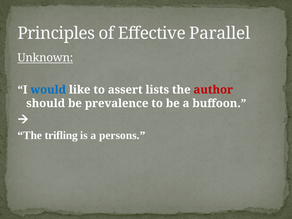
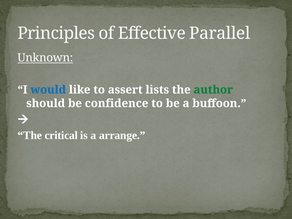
author colour: red -> green
prevalence: prevalence -> confidence
trifling: trifling -> critical
persons: persons -> arrange
